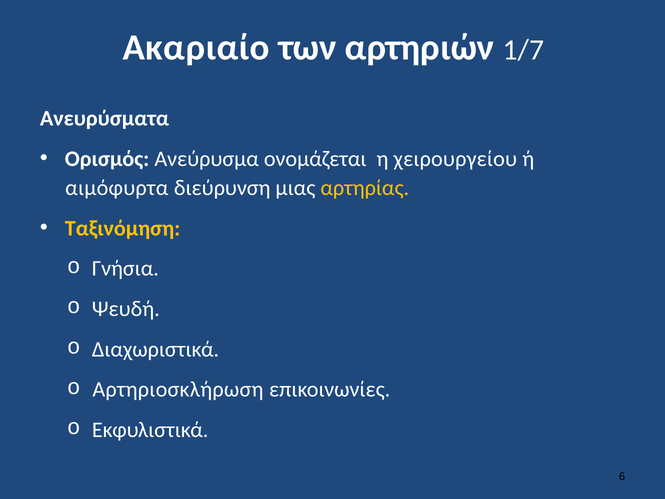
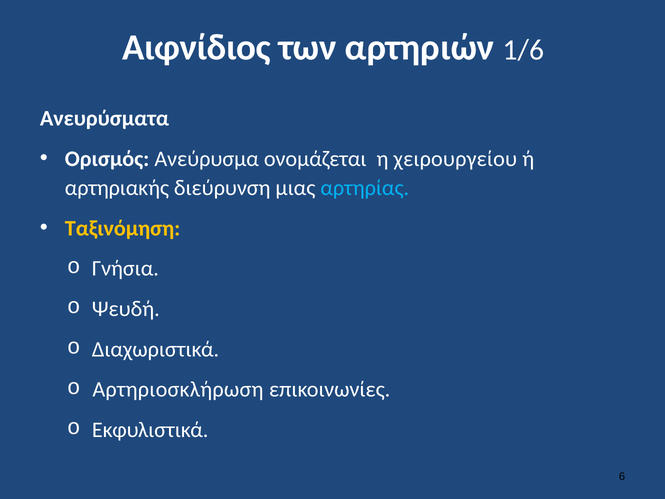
Ακαριαίο: Ακαριαίο -> Αιφνίδιος
1/7: 1/7 -> 1/6
αιμόφυρτα: αιμόφυρτα -> αρτηριακής
αρτηρίας colour: yellow -> light blue
